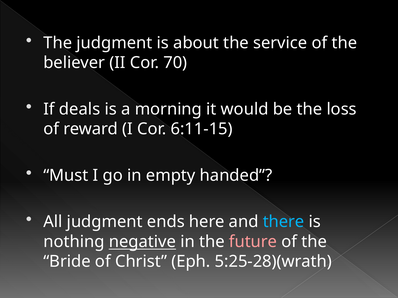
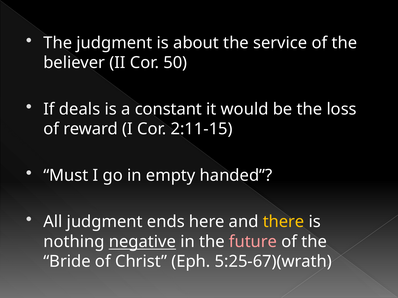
70: 70 -> 50
morning: morning -> constant
6:11-15: 6:11-15 -> 2:11-15
there colour: light blue -> yellow
5:25-28)(wrath: 5:25-28)(wrath -> 5:25-67)(wrath
